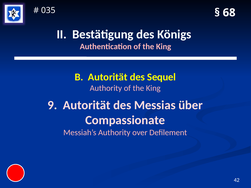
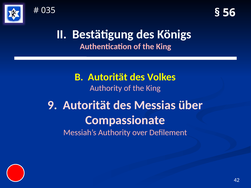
68: 68 -> 56
Sequel: Sequel -> Volkes
